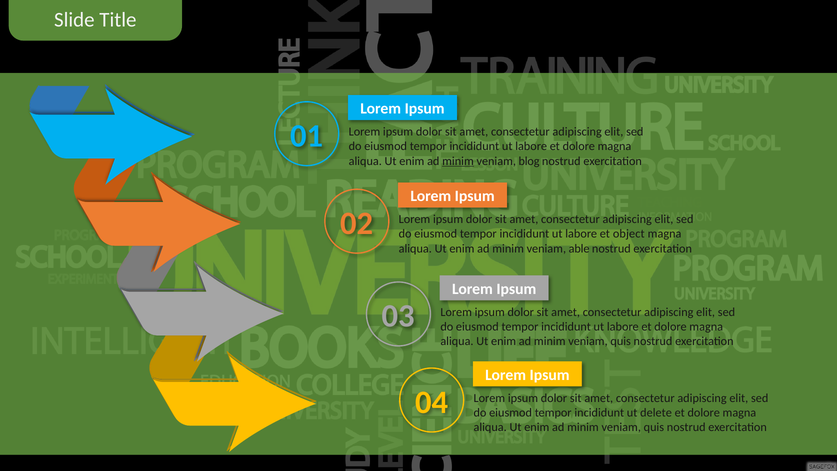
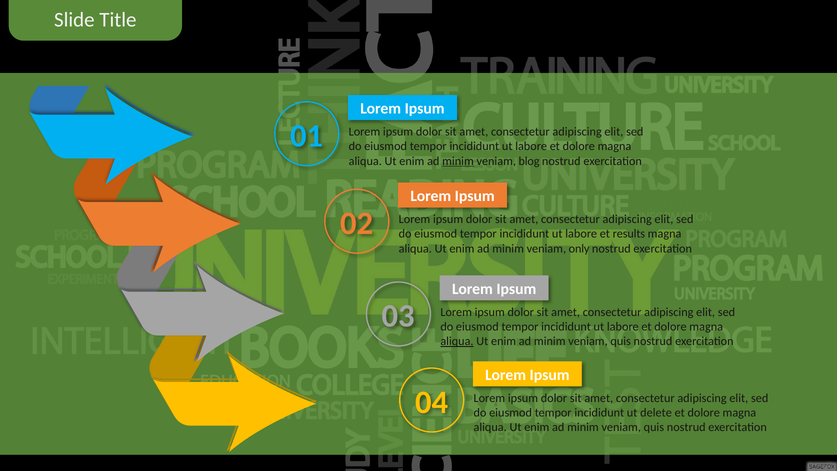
object: object -> results
able: able -> only
aliqua at (457, 341) underline: none -> present
